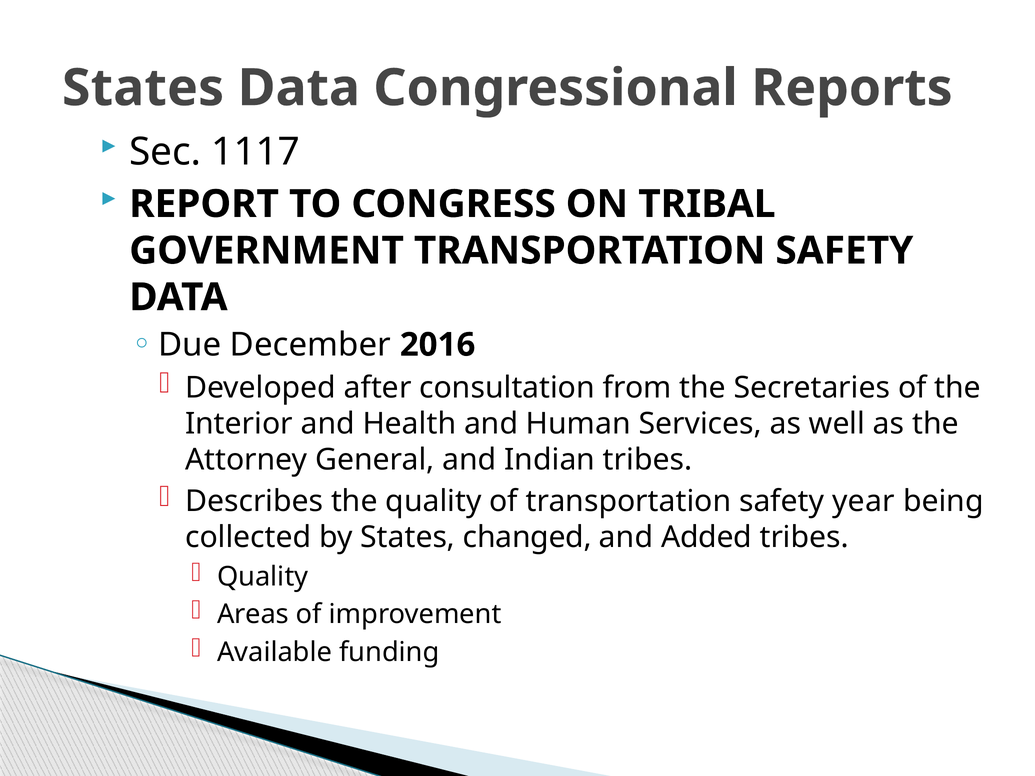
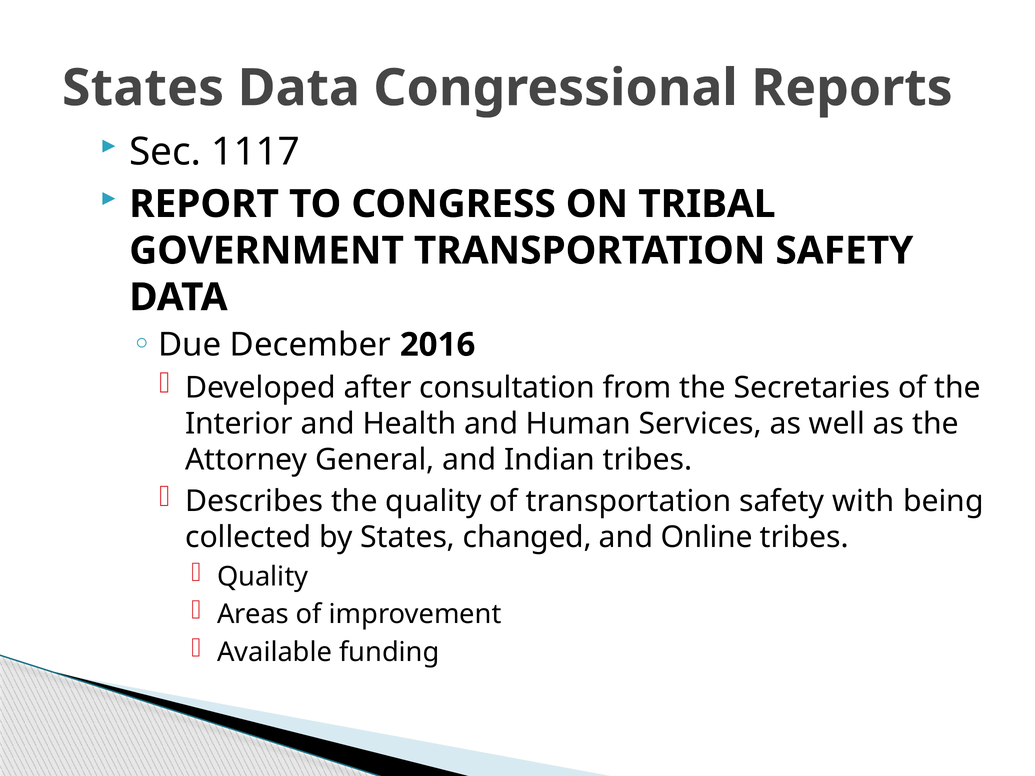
year: year -> with
Added: Added -> Online
